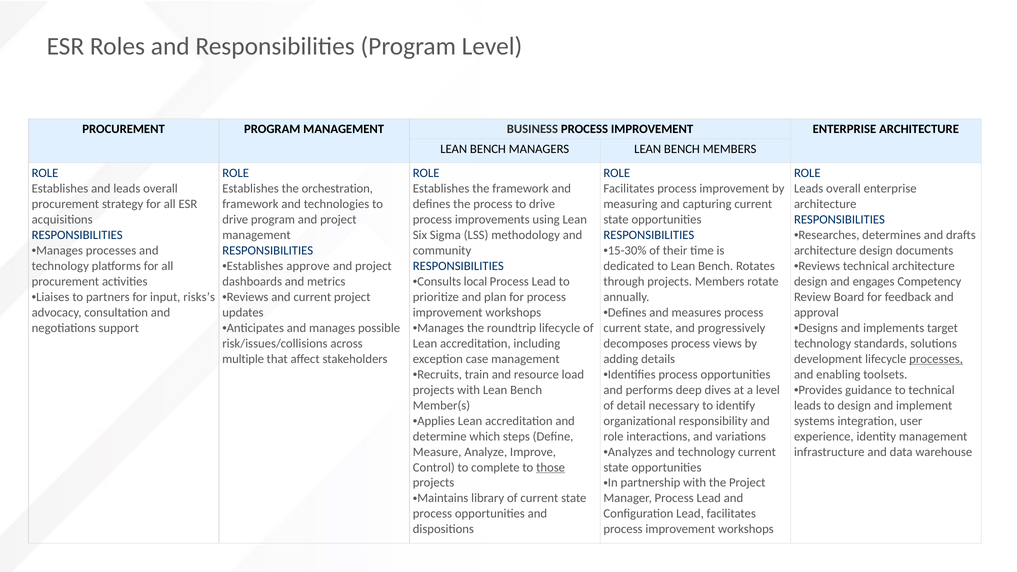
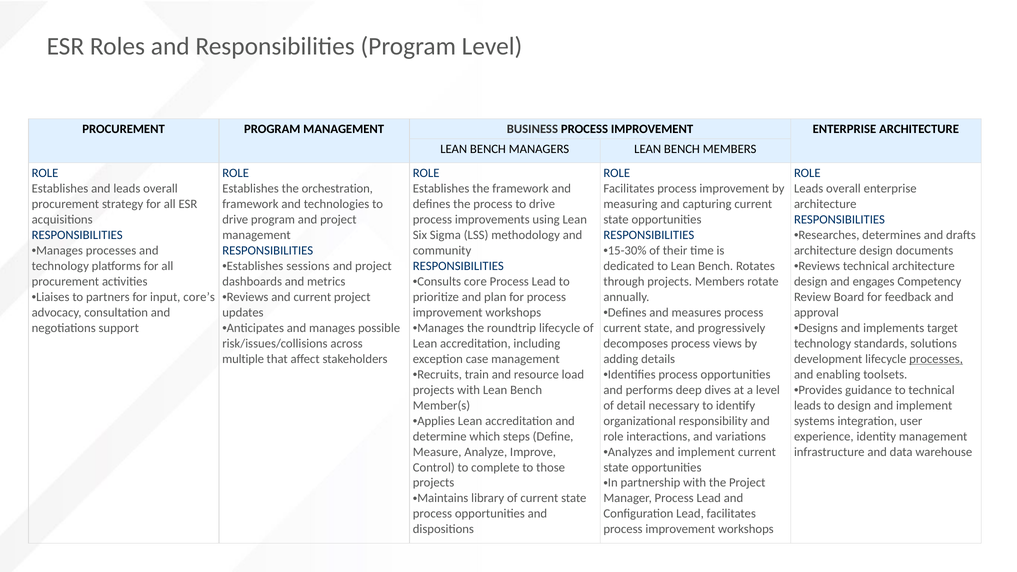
approve: approve -> sessions
local: local -> core
risks’s: risks’s -> core’s
Analyzes and technology: technology -> implement
those underline: present -> none
